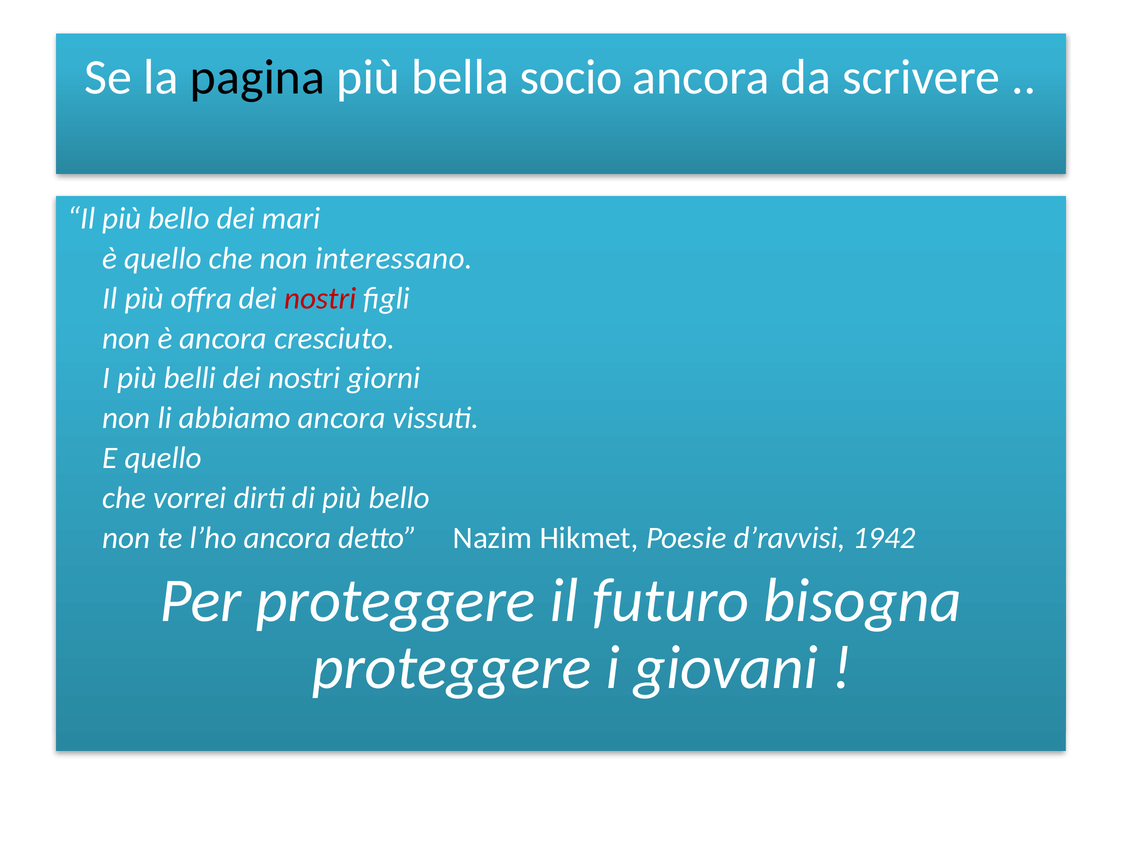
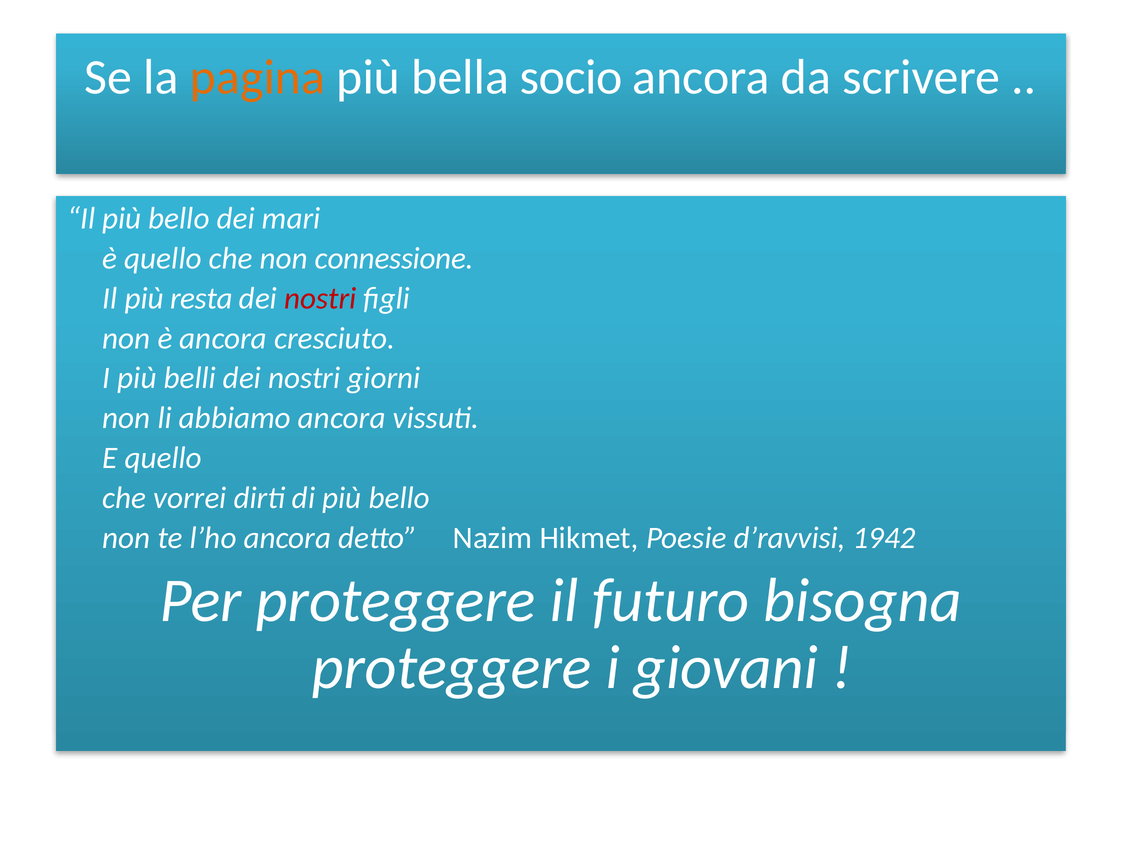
pagina colour: black -> orange
interessano: interessano -> connessione
offra: offra -> resta
